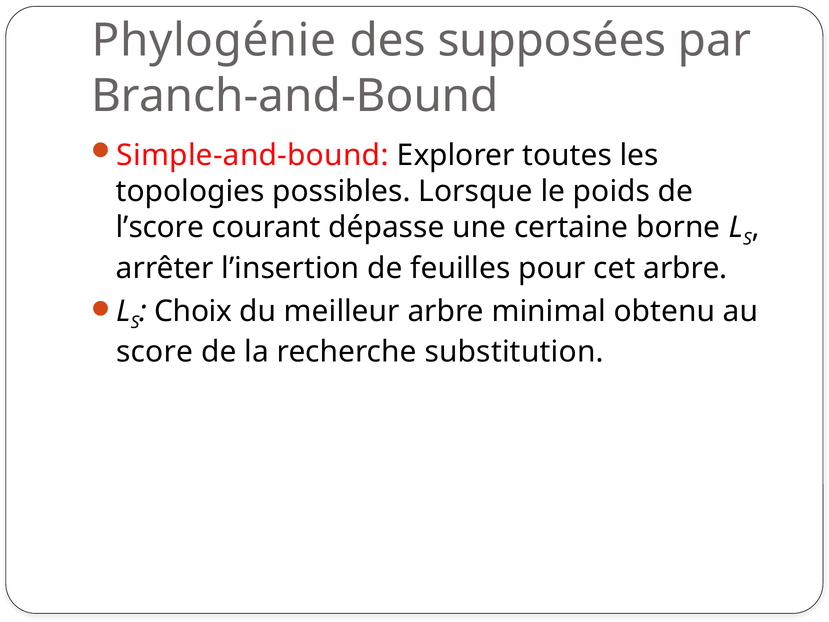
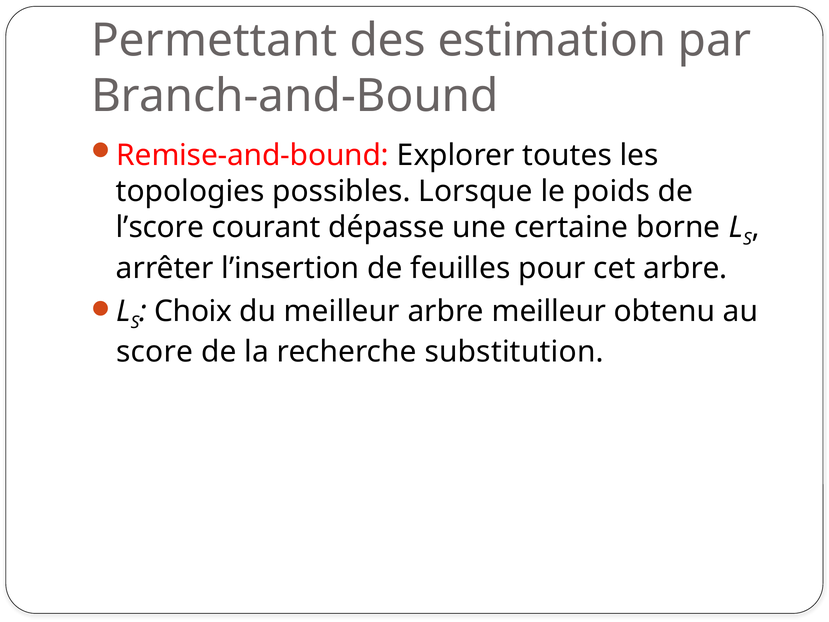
Phylogénie: Phylogénie -> Permettant
supposées: supposées -> estimation
Simple-and-bound: Simple-and-bound -> Remise-and-bound
arbre minimal: minimal -> meilleur
